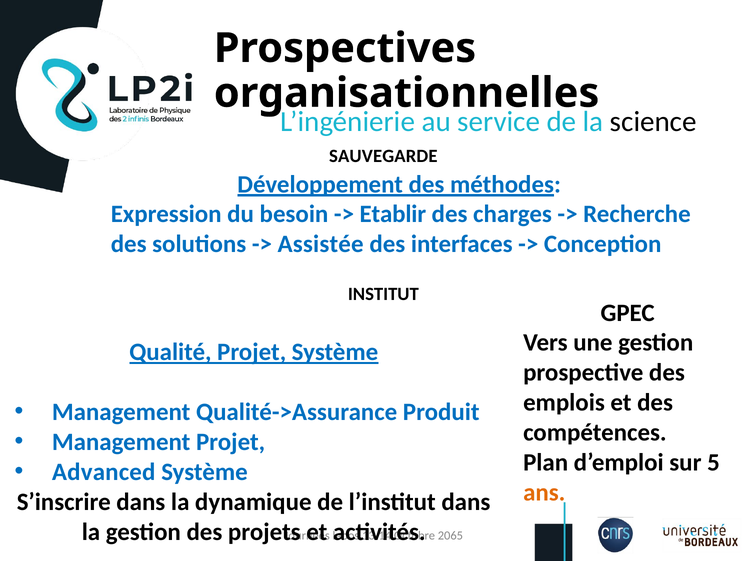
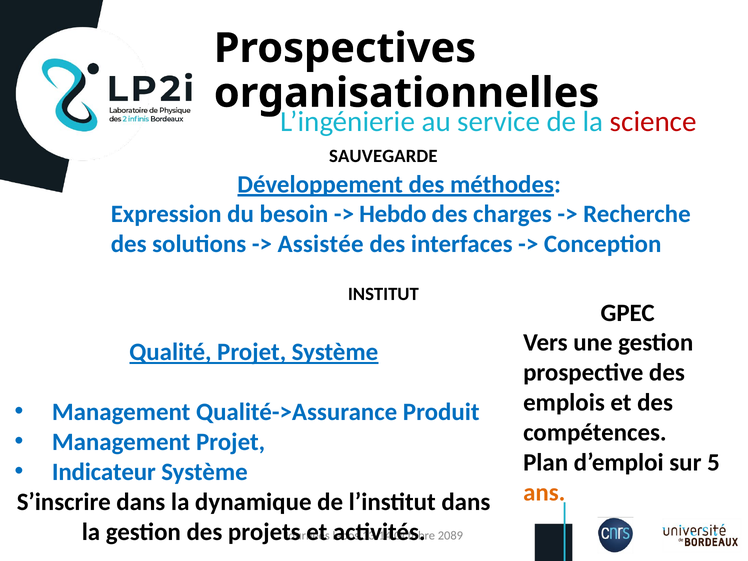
science colour: black -> red
Etablir: Etablir -> Hebdo
Advanced: Advanced -> Indicateur
2065: 2065 -> 2089
